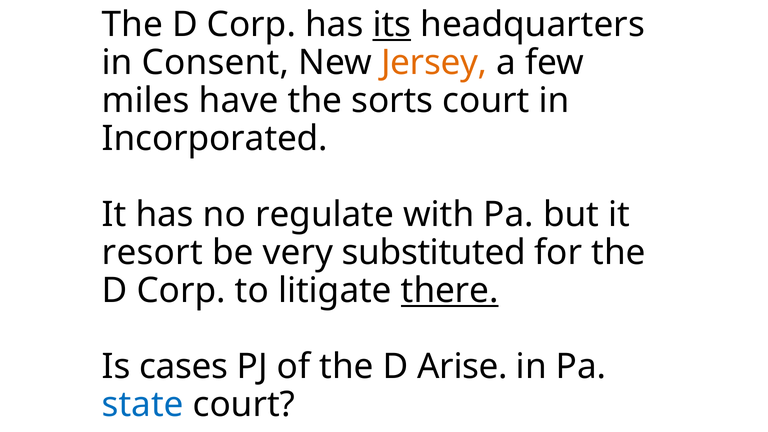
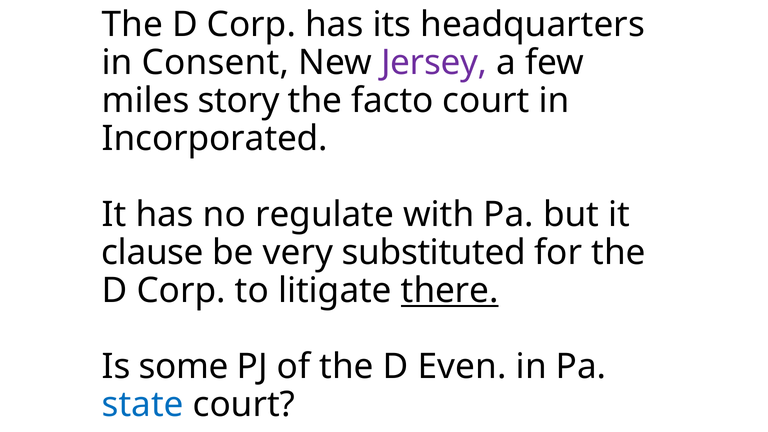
its underline: present -> none
Jersey colour: orange -> purple
have: have -> story
sorts: sorts -> facto
resort: resort -> clause
cases: cases -> some
Arise: Arise -> Even
